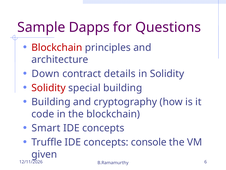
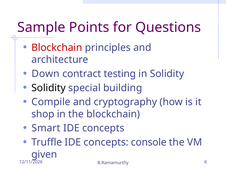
Dapps: Dapps -> Points
details: details -> testing
Solidity at (49, 88) colour: red -> black
Building at (51, 102): Building -> Compile
code: code -> shop
